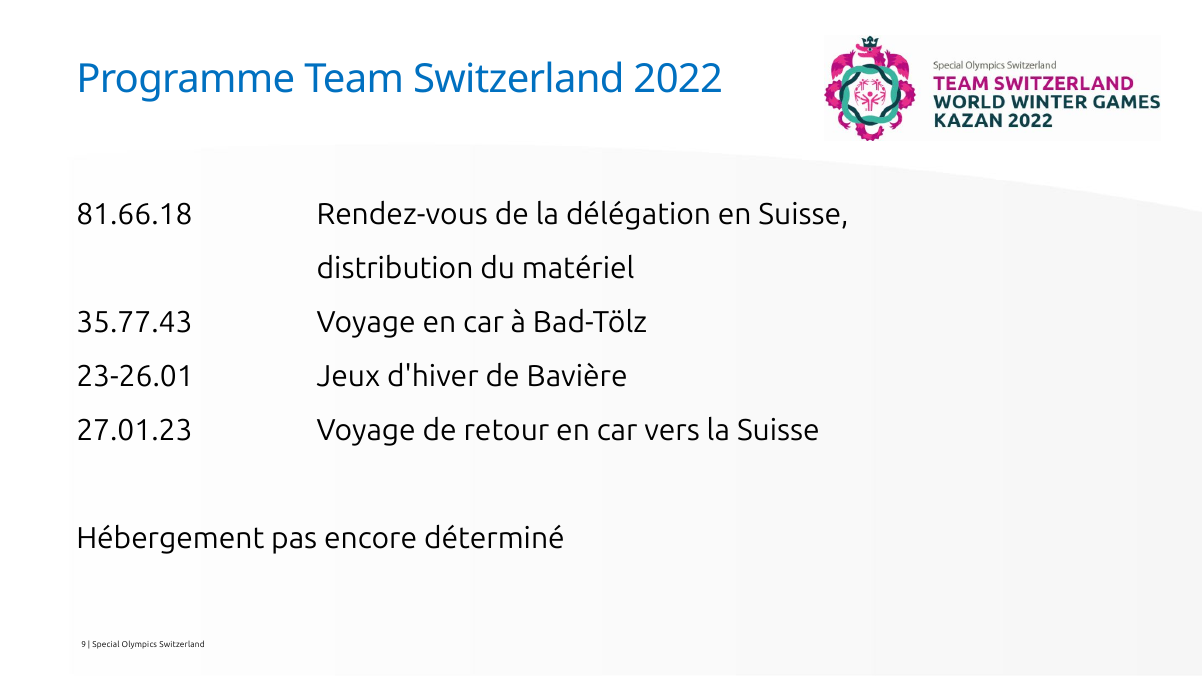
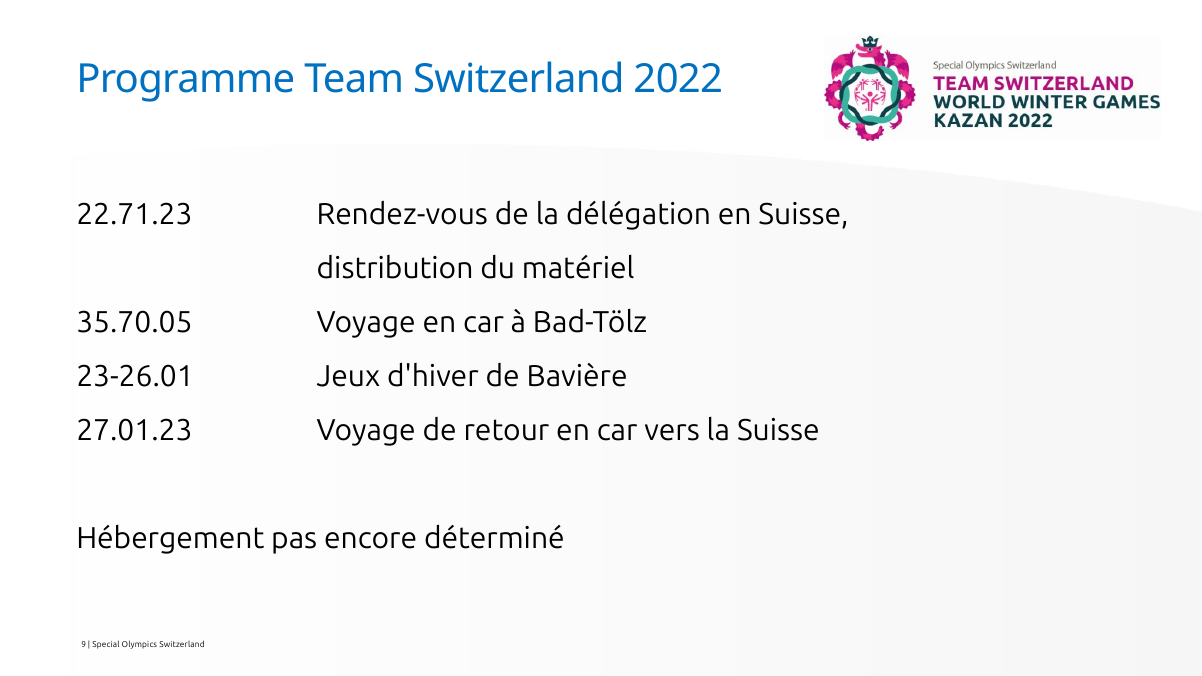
81.66.18: 81.66.18 -> 22.71.23
35.77.43: 35.77.43 -> 35.70.05
